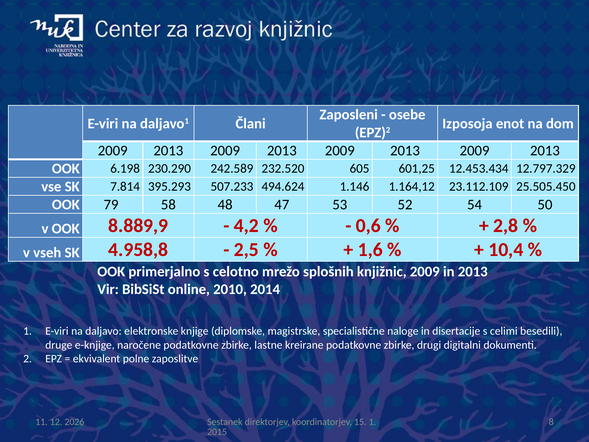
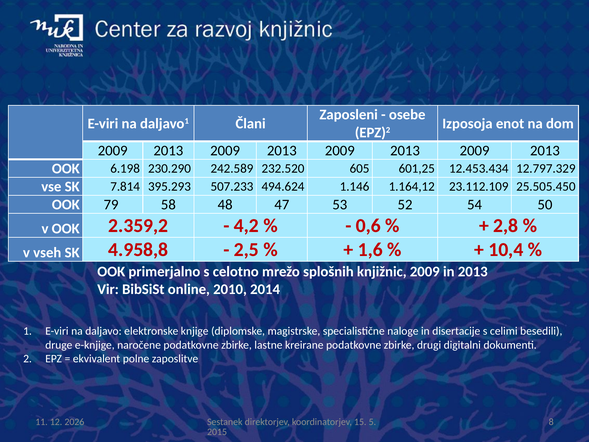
8.889,9: 8.889,9 -> 2.359,2
15 1: 1 -> 5
